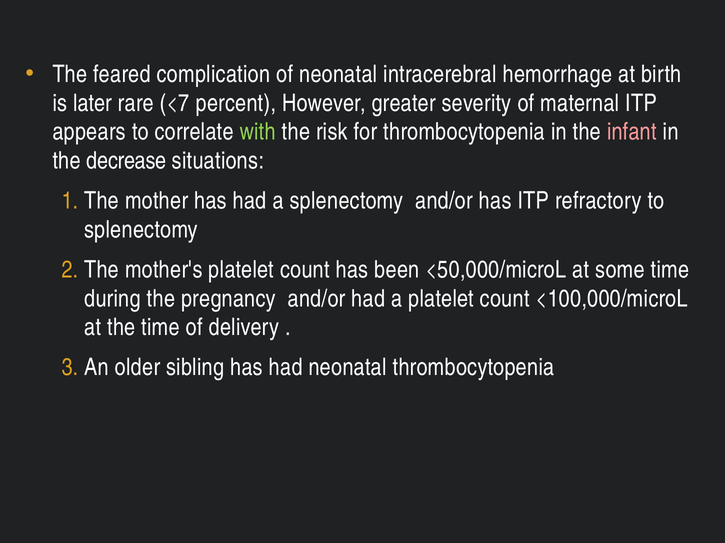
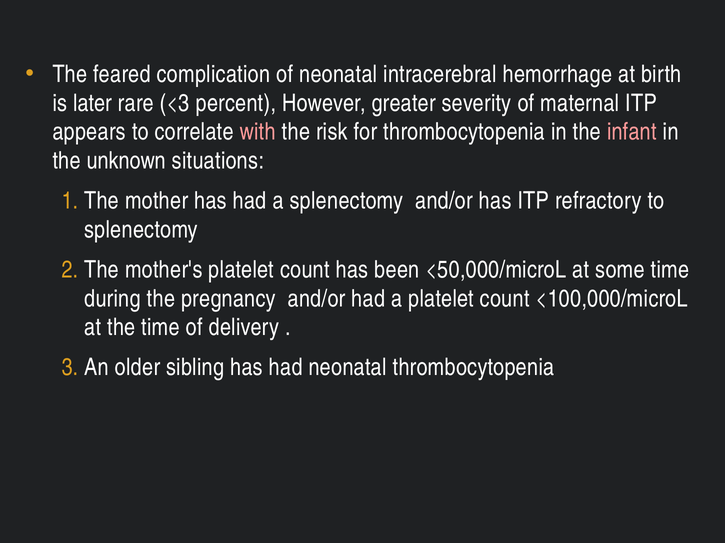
<7: <7 -> <3
with colour: light green -> pink
decrease: decrease -> unknown
